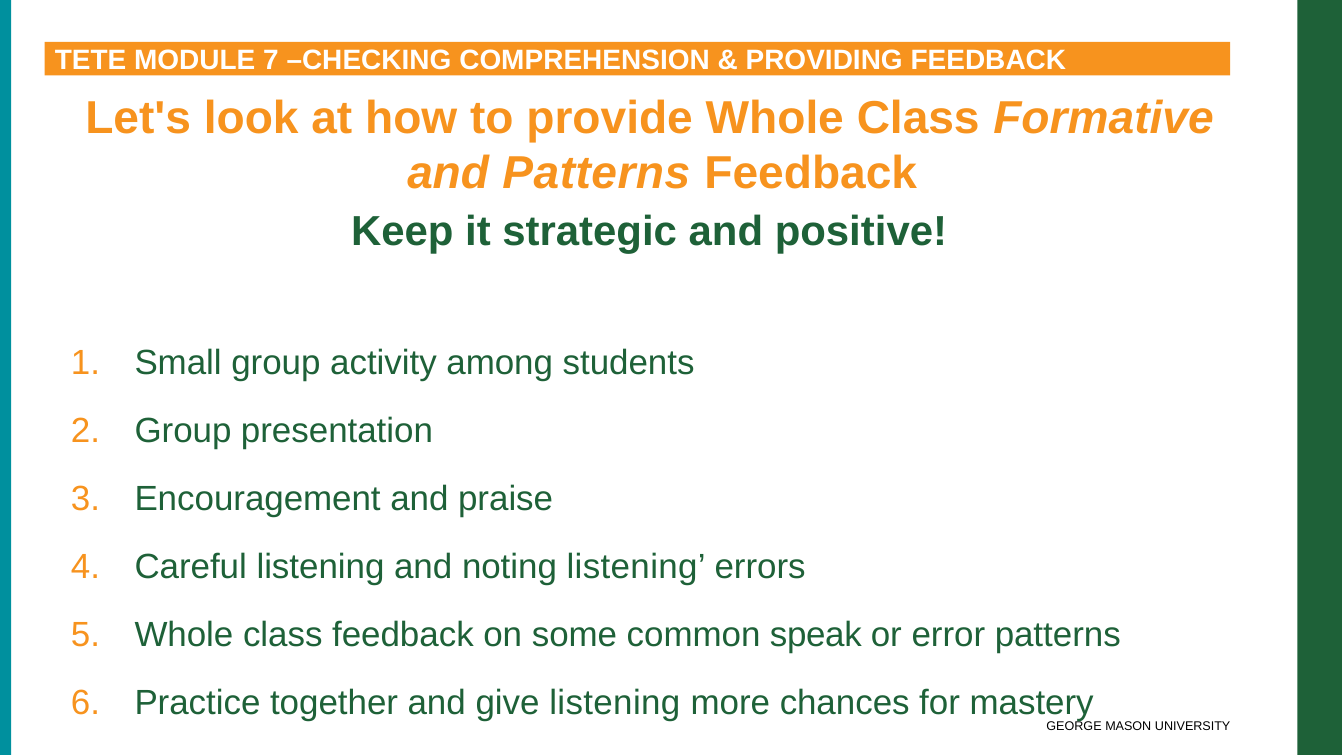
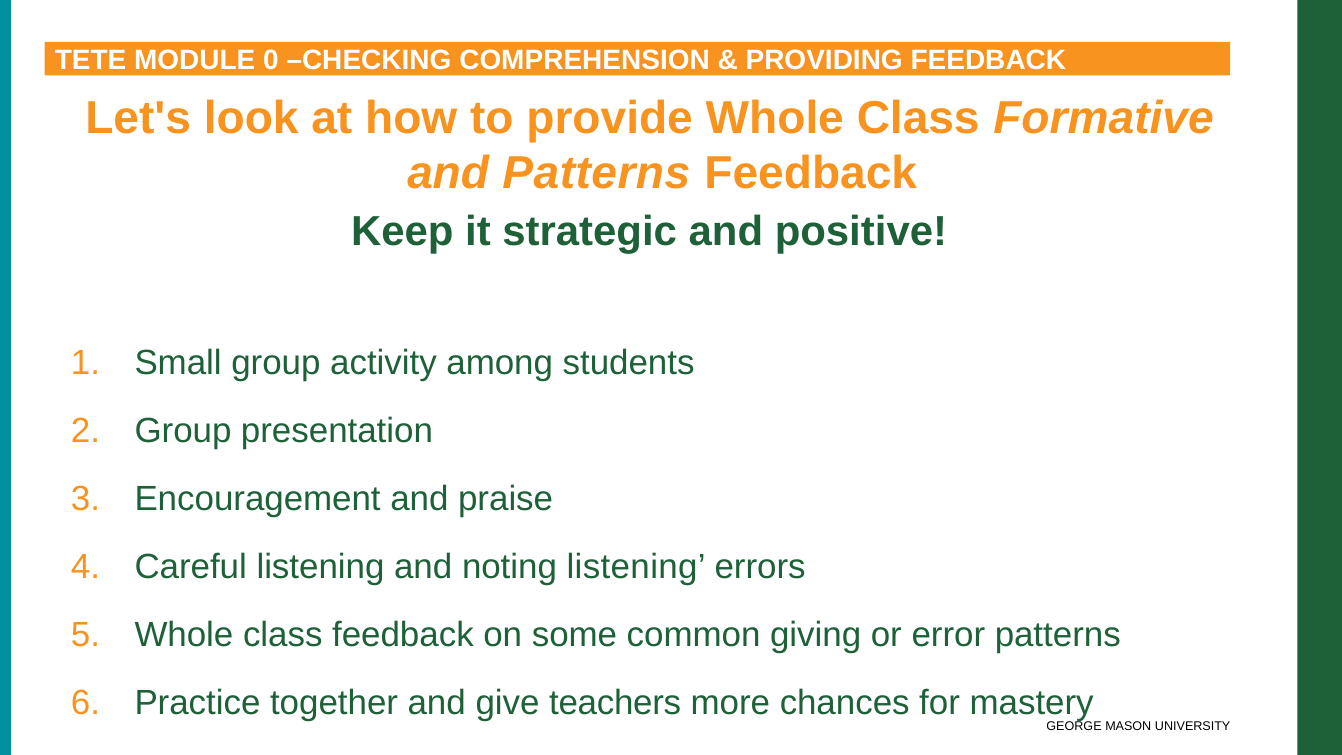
7: 7 -> 0
speak: speak -> giving
give listening: listening -> teachers
